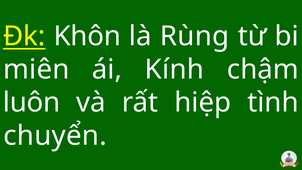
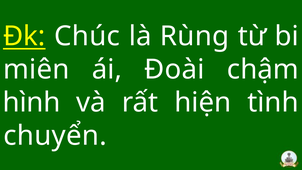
Khôn: Khôn -> Chúc
Kính: Kính -> Đoài
luôn: luôn -> hình
hiệp: hiệp -> hiện
